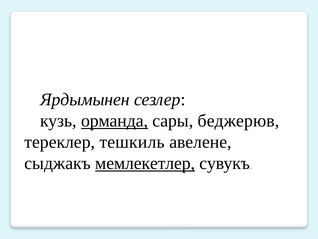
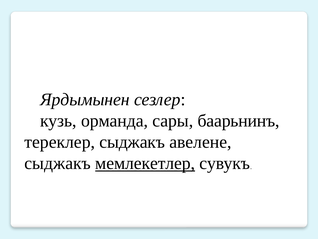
орманда underline: present -> none
беджерюв: беджерюв -> баарьнинъ
тереклер тешкиль: тешкиль -> сыджакъ
